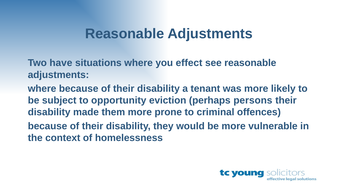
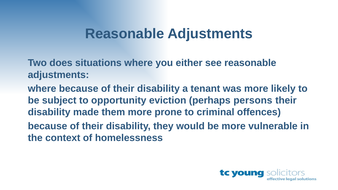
have: have -> does
effect: effect -> either
